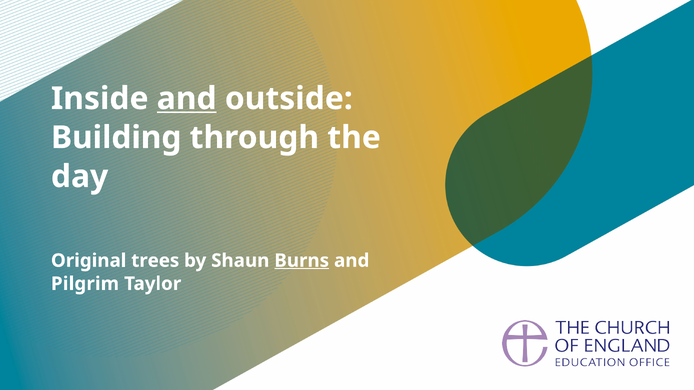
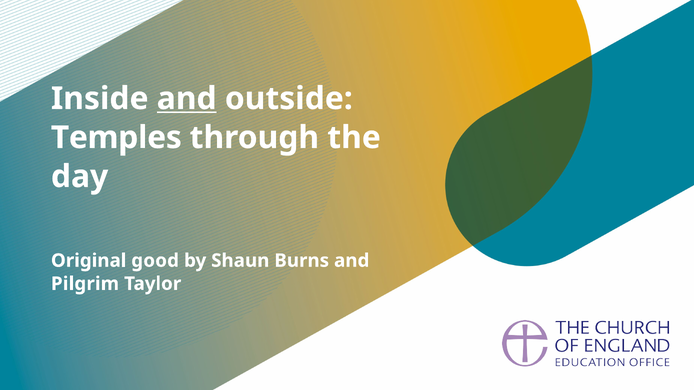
Building: Building -> Temples
trees: trees -> good
Burns underline: present -> none
